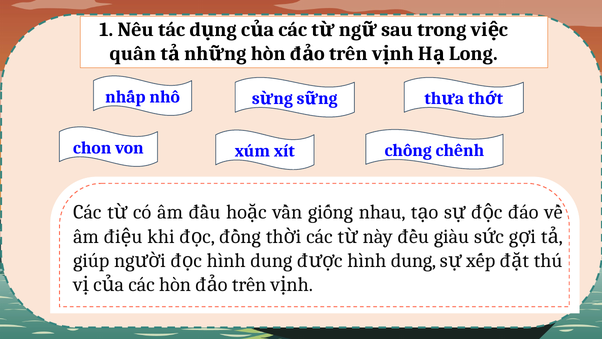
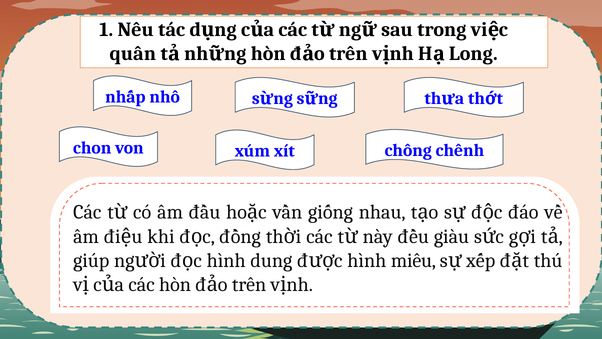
dung at (413, 260): dung -> miêu
